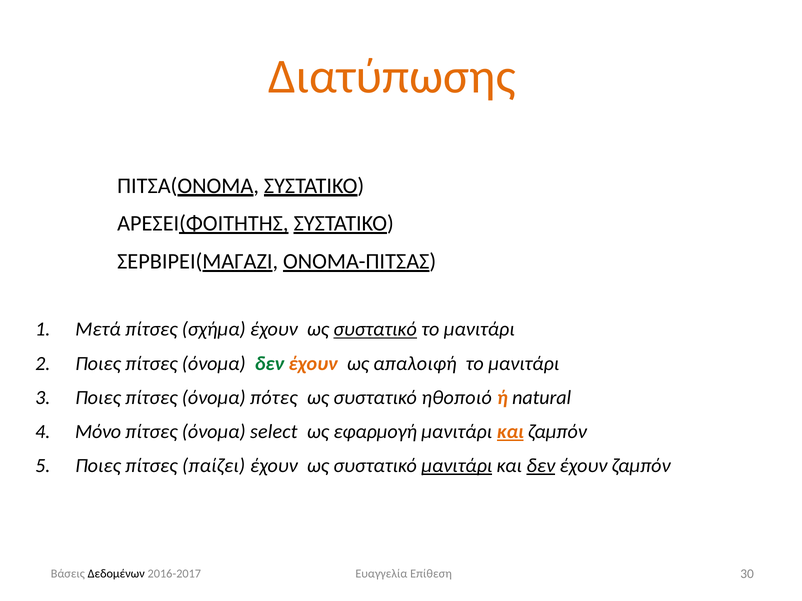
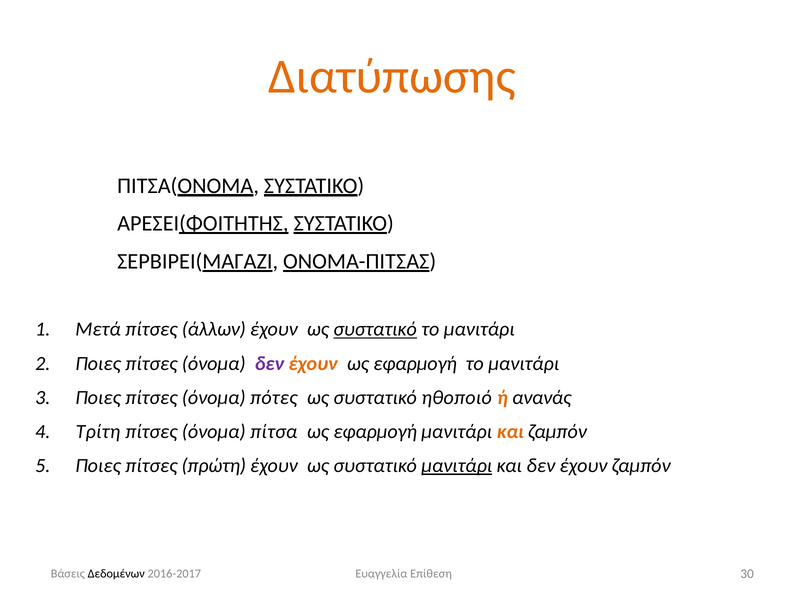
σχήμα: σχήμα -> άλλων
δεν at (269, 364) colour: green -> purple
έχουν ως απαλοιφή: απαλοιφή -> εφαρμογή
natural: natural -> ανανάς
Μόνο: Μόνο -> Τρίτη
select: select -> πίτσα
και at (510, 432) underline: present -> none
παίζει: παίζει -> πρώτη
δεν at (541, 466) underline: present -> none
